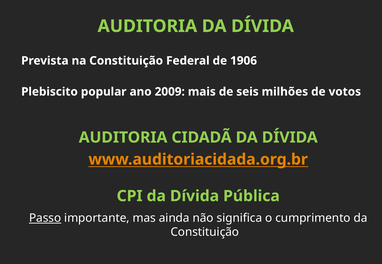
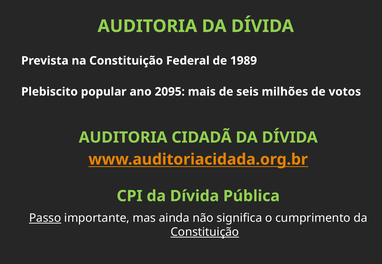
1906: 1906 -> 1989
2009: 2009 -> 2095
Constituição at (205, 233) underline: none -> present
